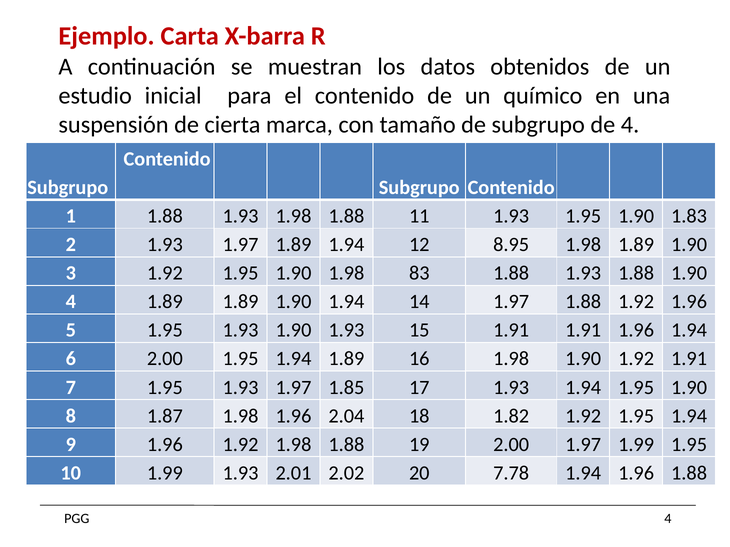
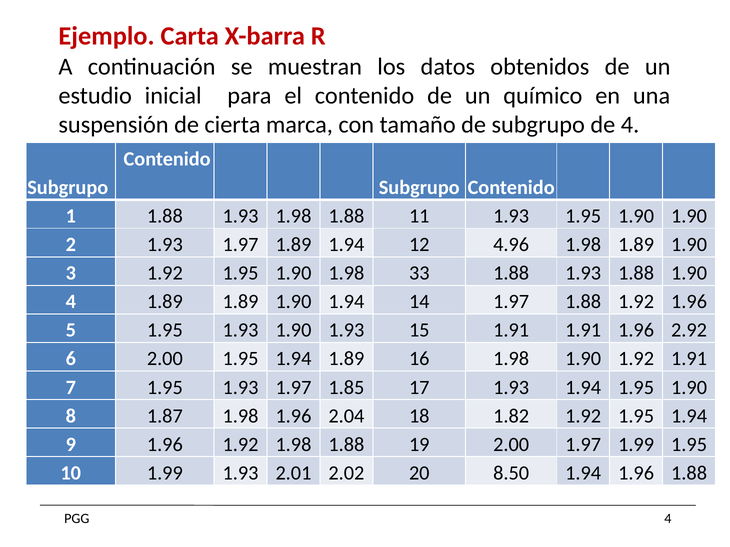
1.90 1.83: 1.83 -> 1.90
8.95: 8.95 -> 4.96
83: 83 -> 33
1.96 1.94: 1.94 -> 2.92
7.78: 7.78 -> 8.50
